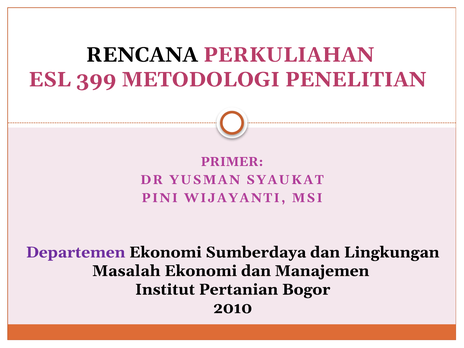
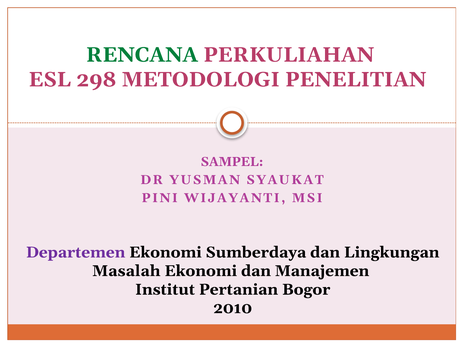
RENCANA colour: black -> green
399: 399 -> 298
PRIMER: PRIMER -> SAMPEL
